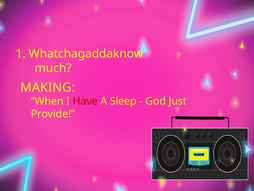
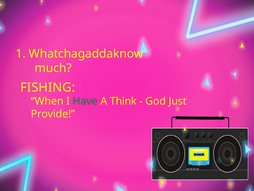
MAKING: MAKING -> FISHING
Have colour: red -> green
Sleep: Sleep -> Think
